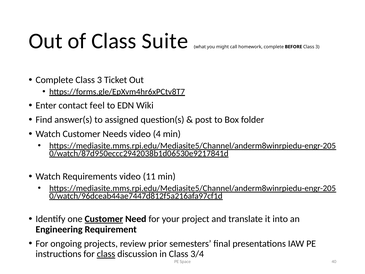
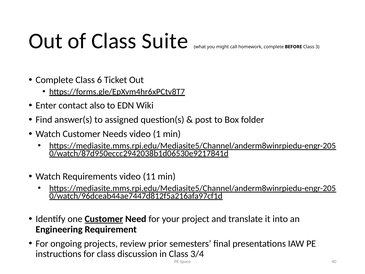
Complete Class 3: 3 -> 6
feel: feel -> also
4: 4 -> 1
class at (106, 254) underline: present -> none
